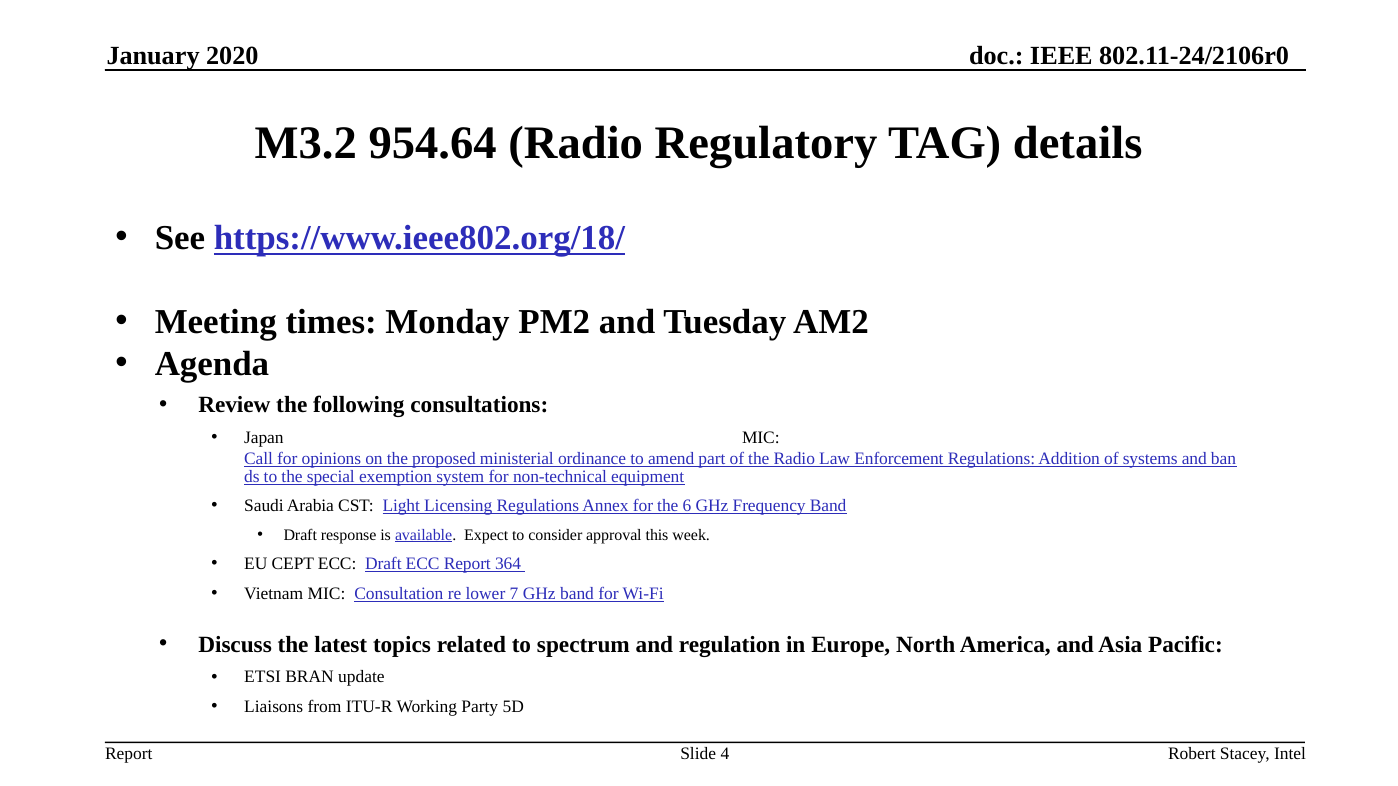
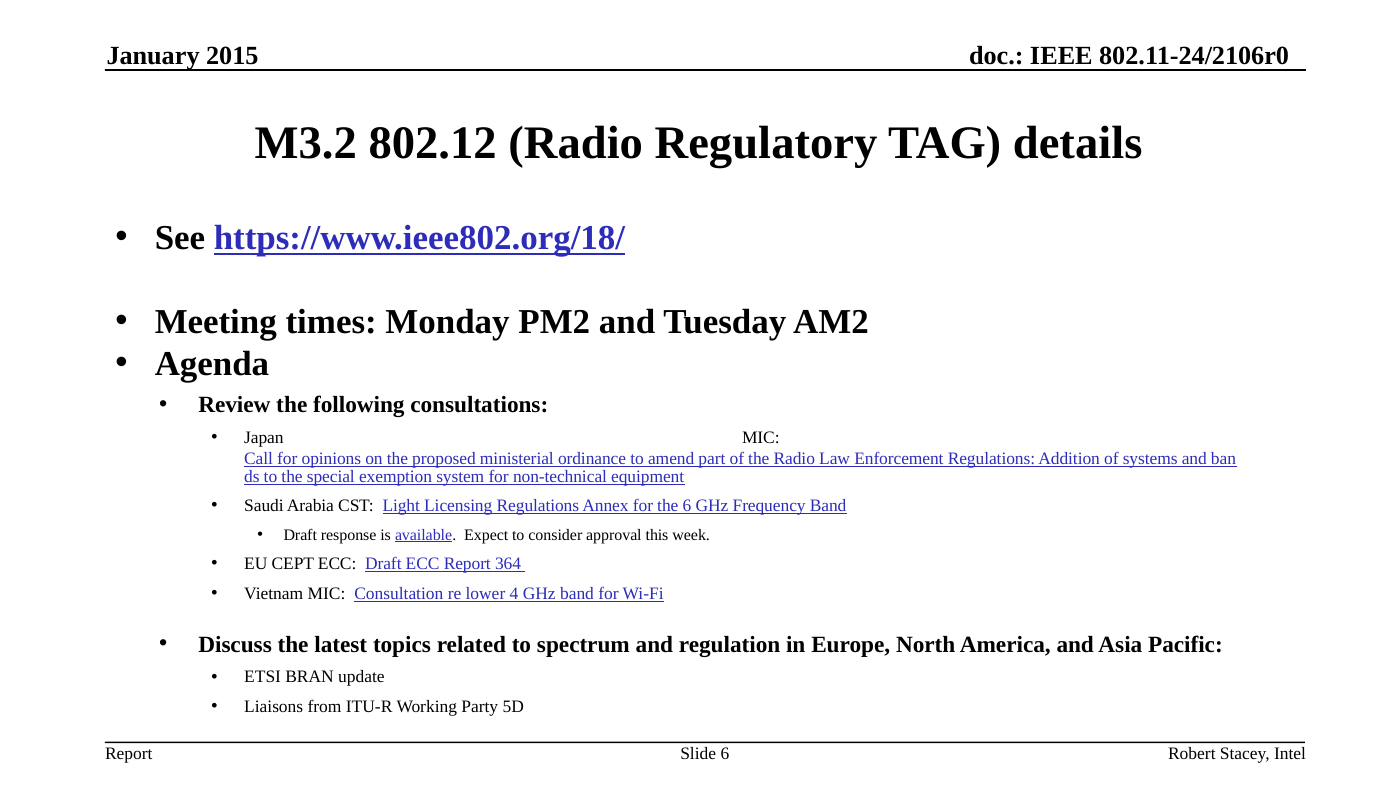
2020: 2020 -> 2015
954.64: 954.64 -> 802.12
7: 7 -> 4
Slide 4: 4 -> 6
